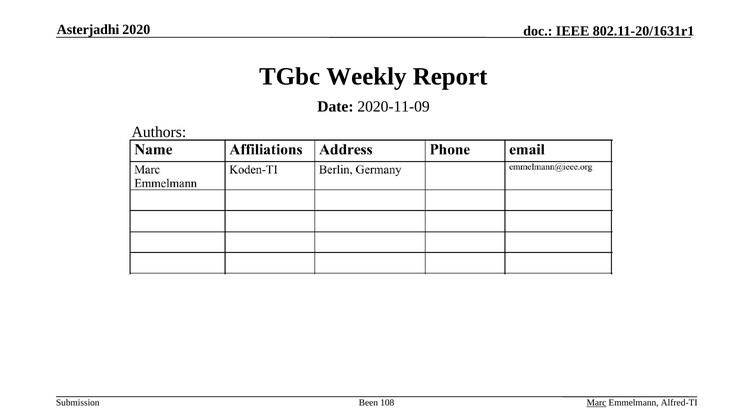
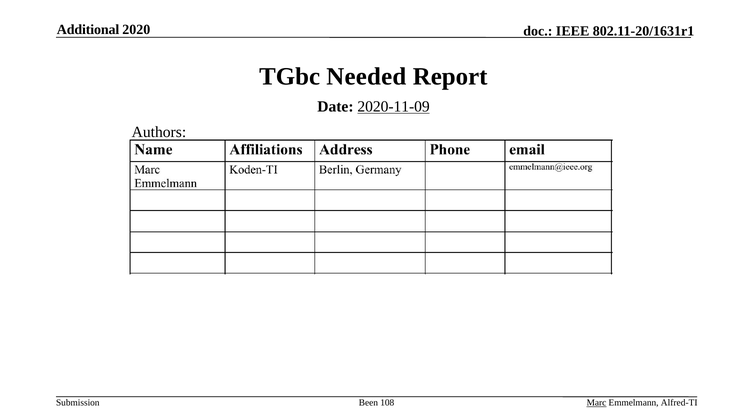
Asterjadhi: Asterjadhi -> Additional
Weekly: Weekly -> Needed
2020-11-09 underline: none -> present
